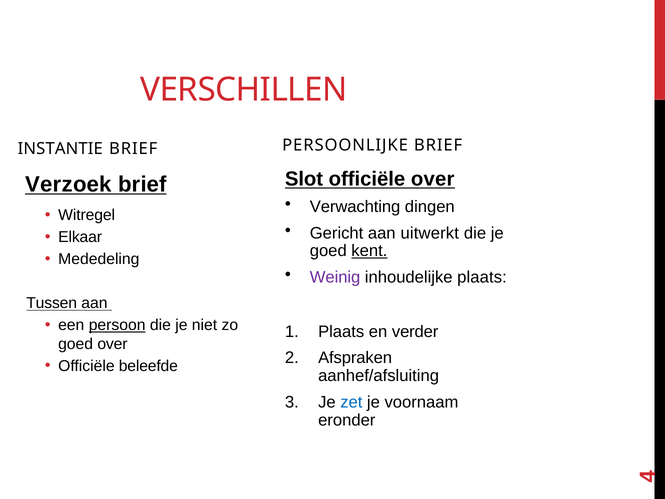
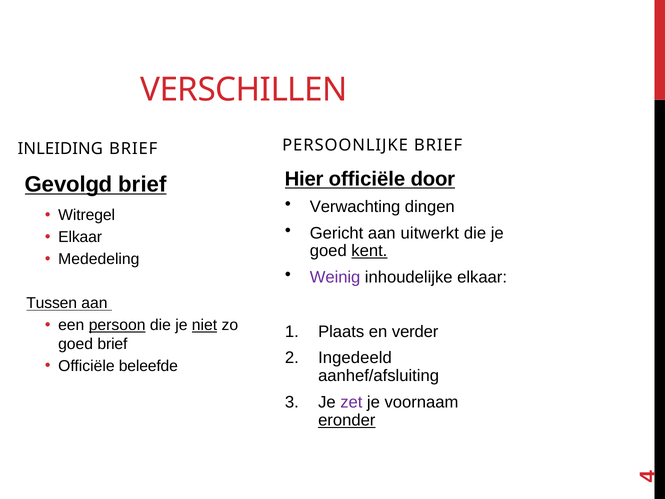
INSTANTIE: INSTANTIE -> INLEIDING
Slot: Slot -> Hier
officiële over: over -> door
Verzoek: Verzoek -> Gevolgd
inhoudelijke plaats: plaats -> elkaar
niet underline: none -> present
goed over: over -> brief
Afspraken: Afspraken -> Ingedeeld
zet colour: blue -> purple
eronder underline: none -> present
